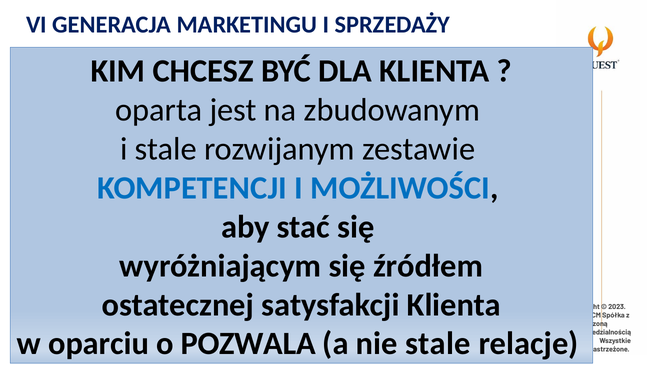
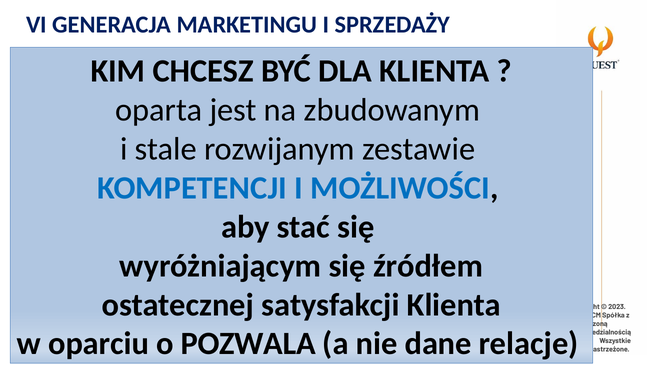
nie stale: stale -> dane
